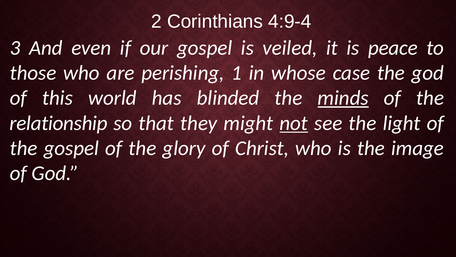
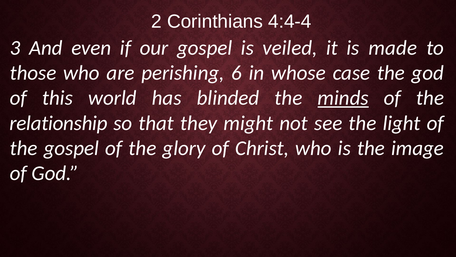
4:9-4: 4:9-4 -> 4:4-4
peace: peace -> made
1: 1 -> 6
not underline: present -> none
